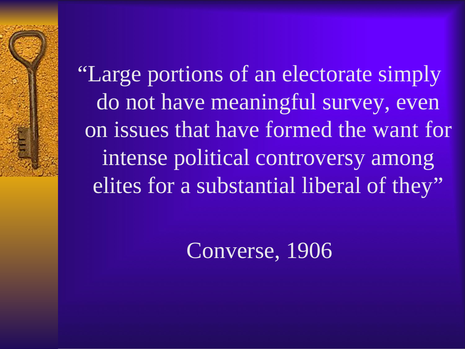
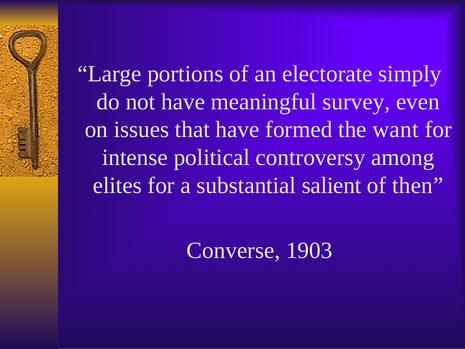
liberal: liberal -> salient
they: they -> then
1906: 1906 -> 1903
